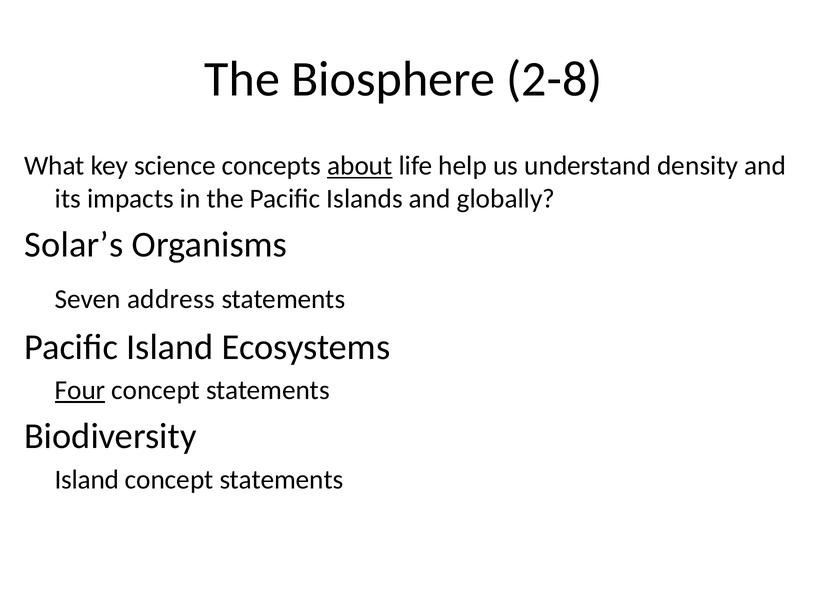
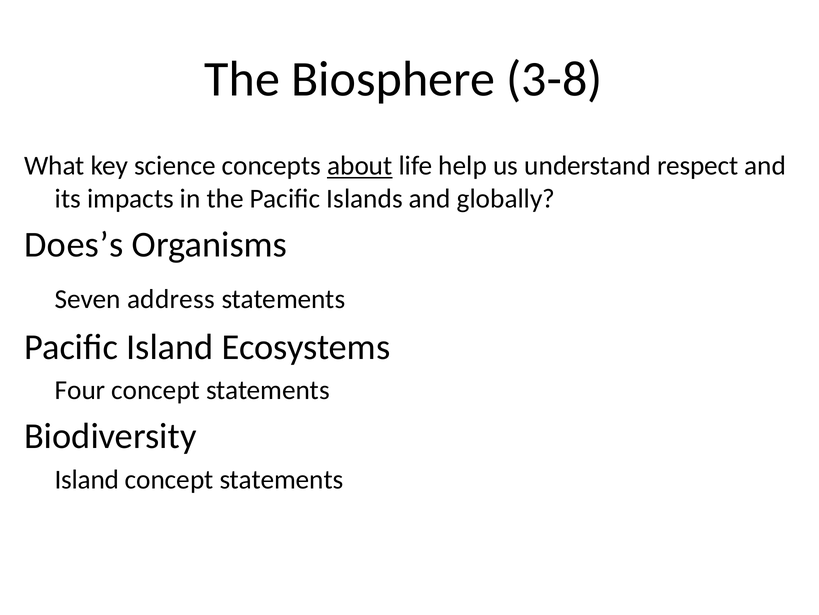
2-8: 2-8 -> 3-8
density: density -> respect
Solar’s: Solar’s -> Does’s
Four underline: present -> none
